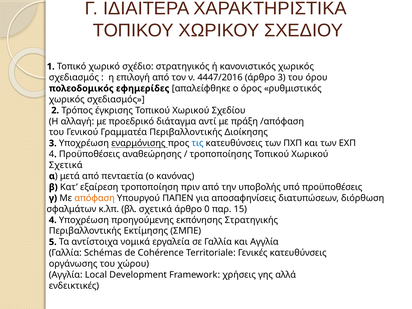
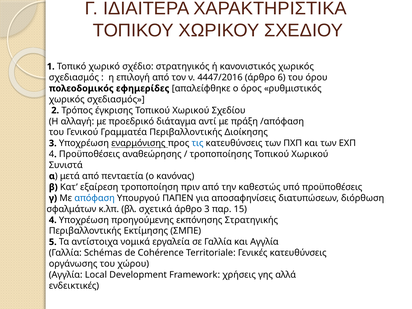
άρθρο 3: 3 -> 6
Σχετικά at (66, 165): Σχετικά -> Συνιστά
υποβολής: υποβολής -> καθεστώς
απόφαση colour: orange -> blue
άρθρο 0: 0 -> 3
